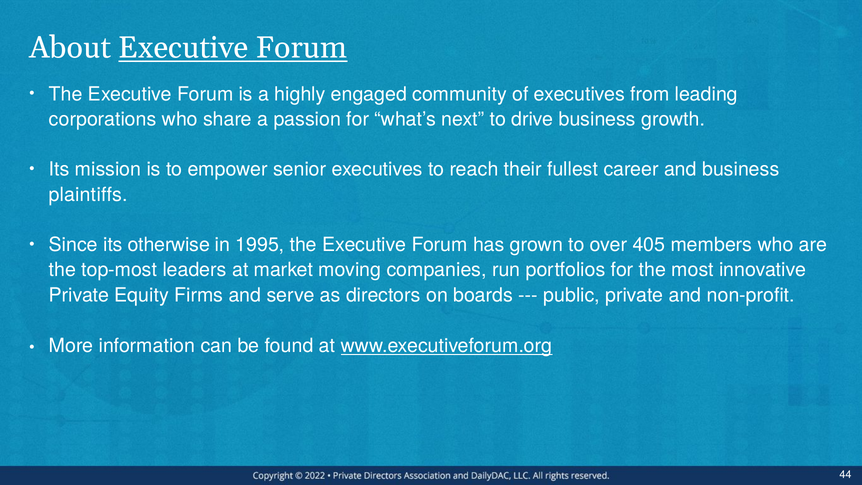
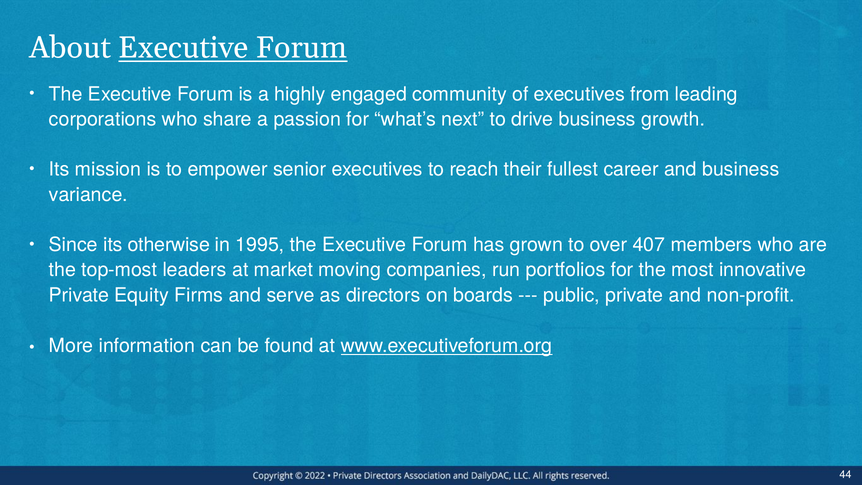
plaintiffs: plaintiffs -> variance
405: 405 -> 407
